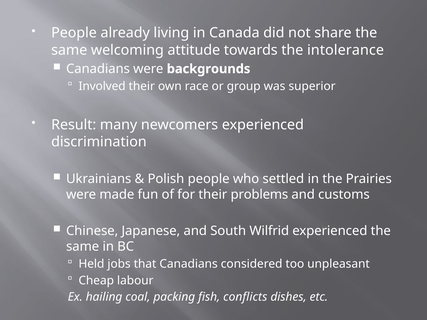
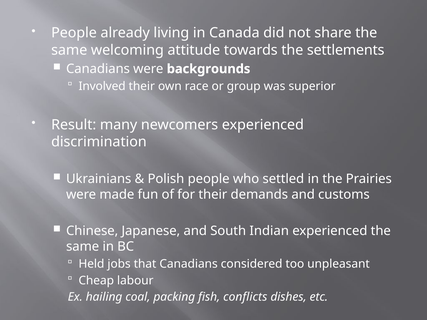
intolerance: intolerance -> settlements
problems: problems -> demands
Wilfrid: Wilfrid -> Indian
